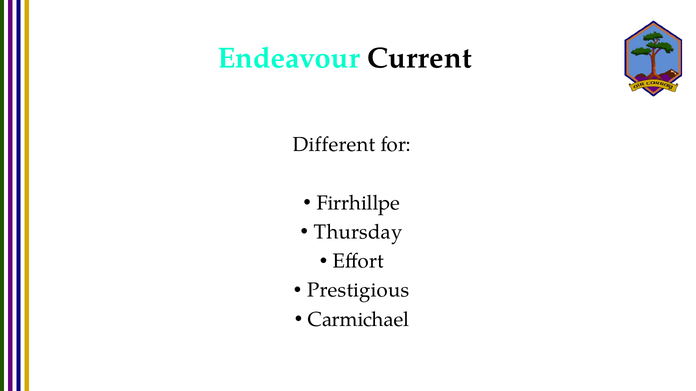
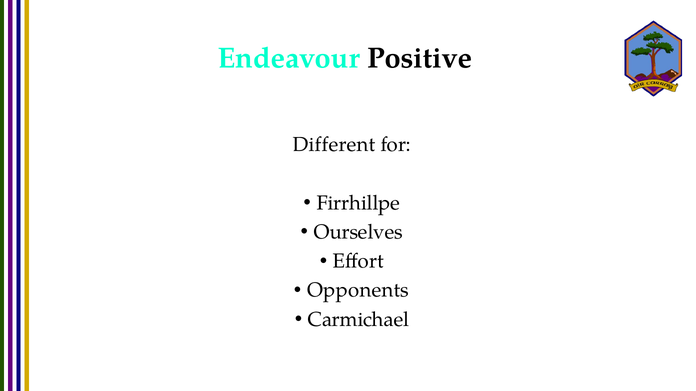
Current: Current -> Positive
Thursday: Thursday -> Ourselves
Prestigious: Prestigious -> Opponents
